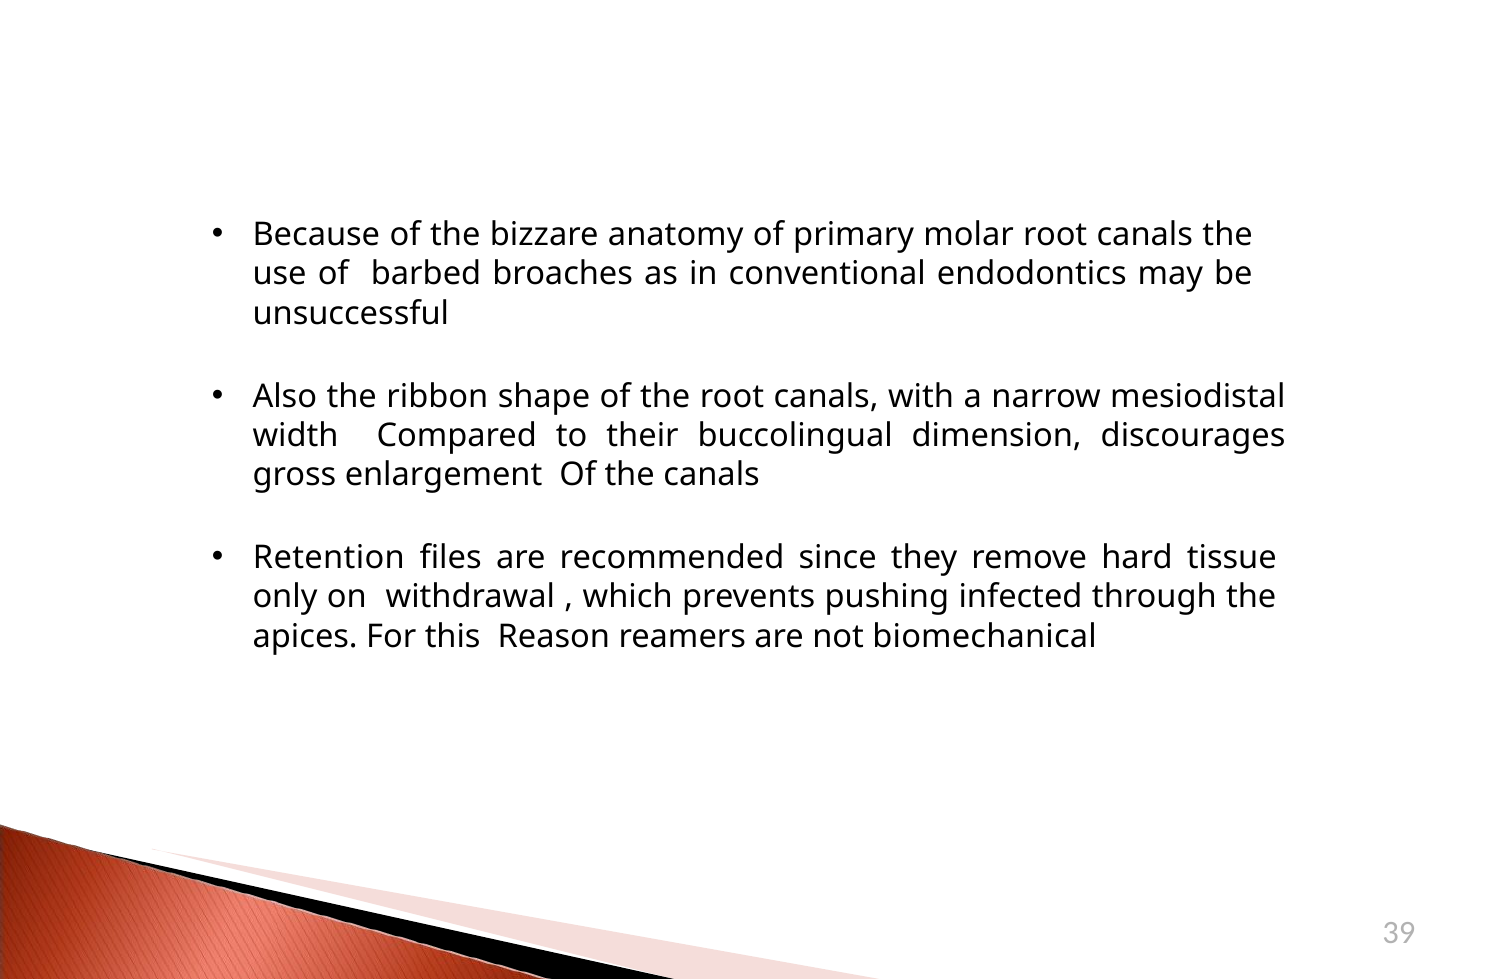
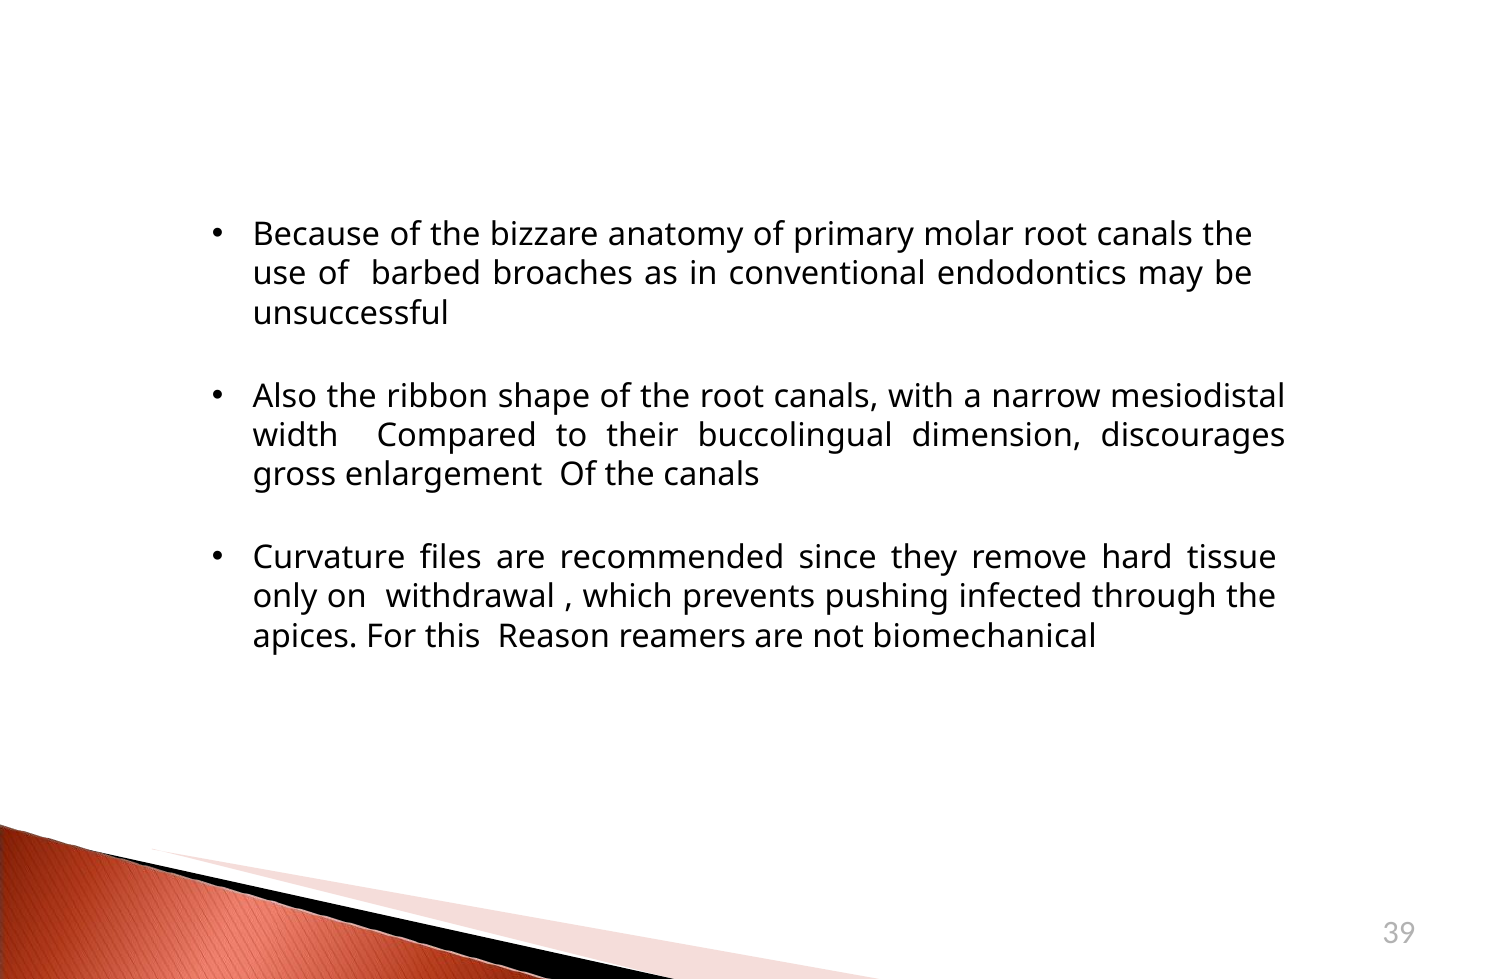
Retention: Retention -> Curvature
